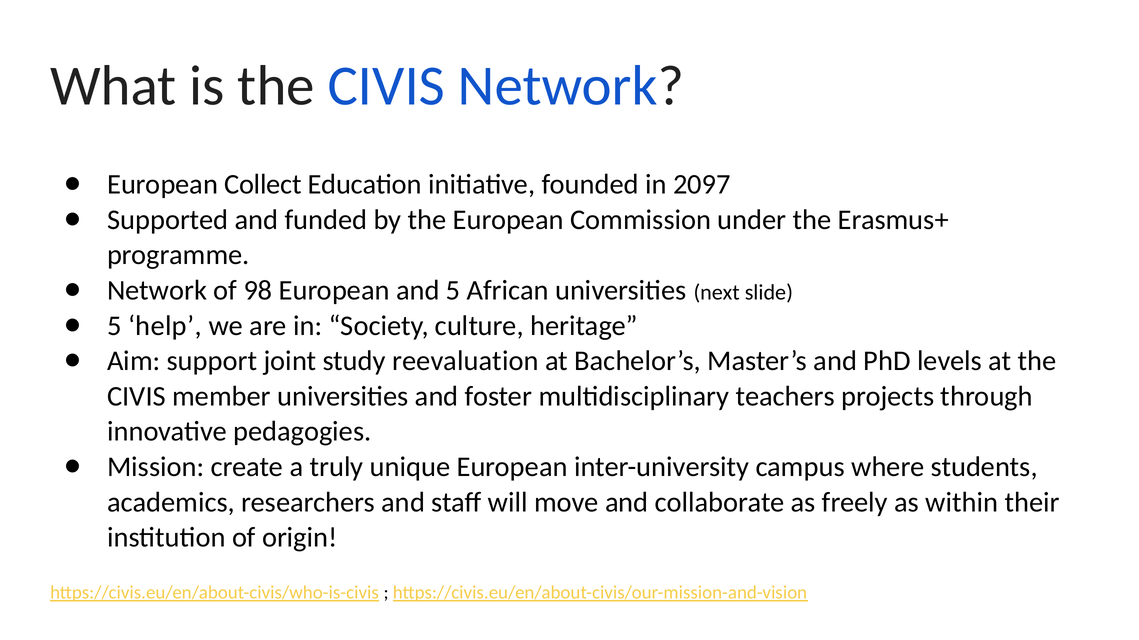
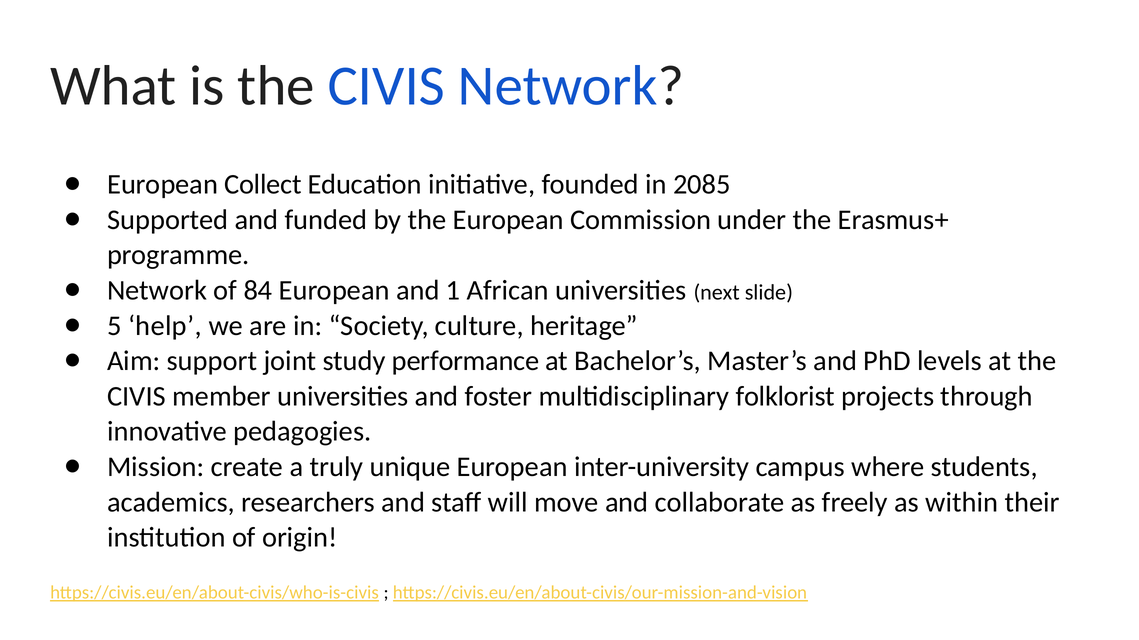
2097: 2097 -> 2085
98: 98 -> 84
and 5: 5 -> 1
reevaluation: reevaluation -> performance
teachers: teachers -> folklorist
